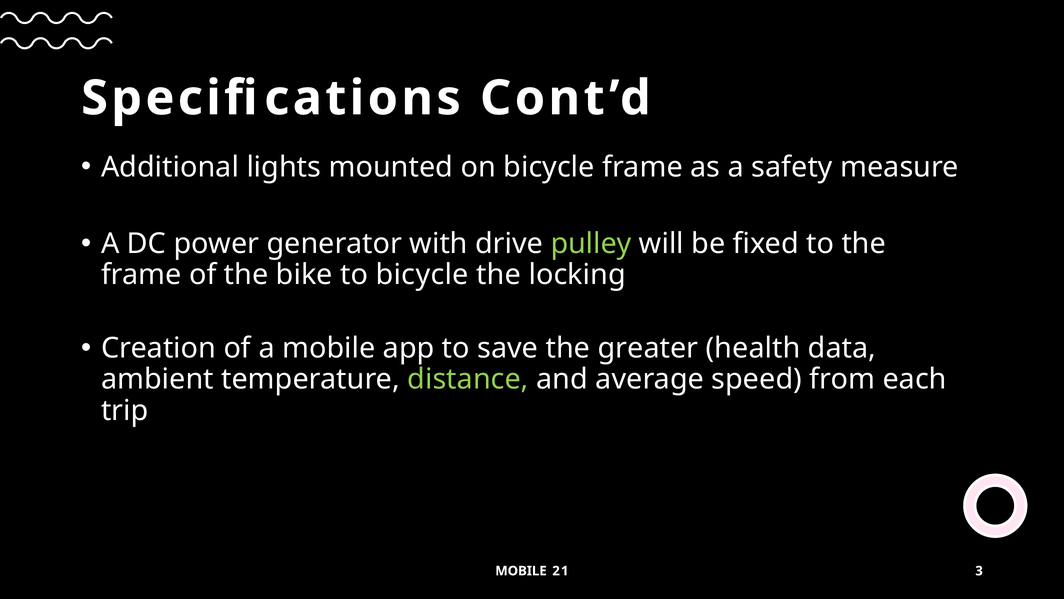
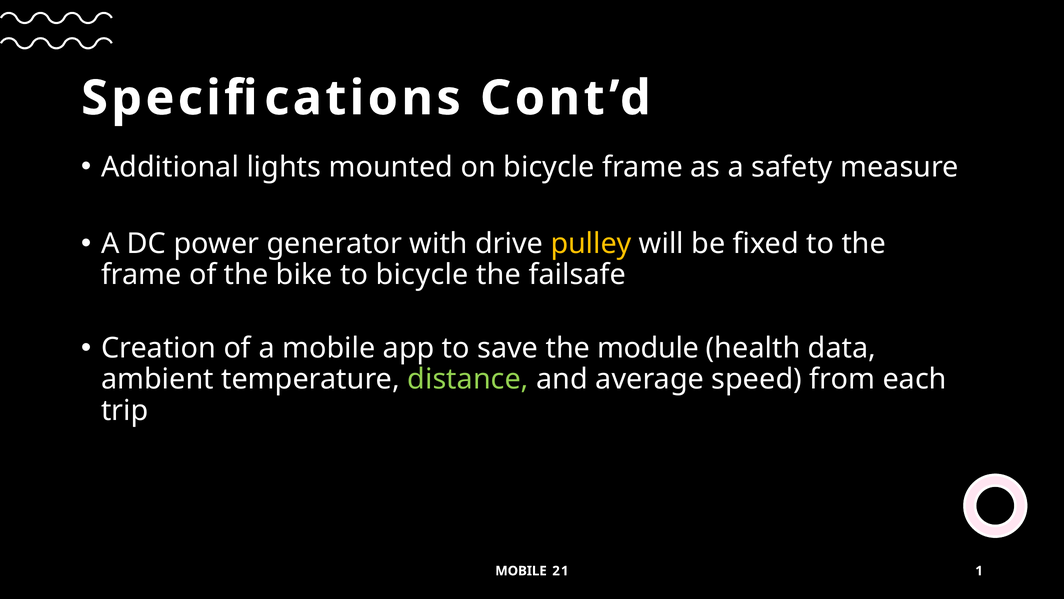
pulley colour: light green -> yellow
locking: locking -> failsafe
greater: greater -> module
3: 3 -> 1
